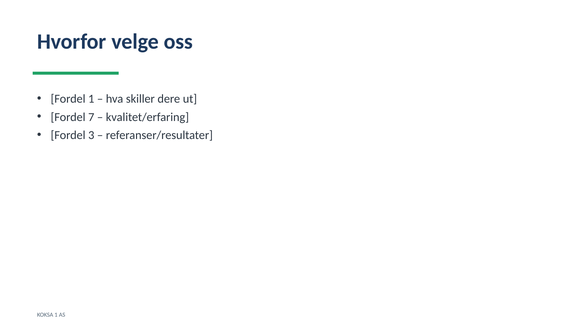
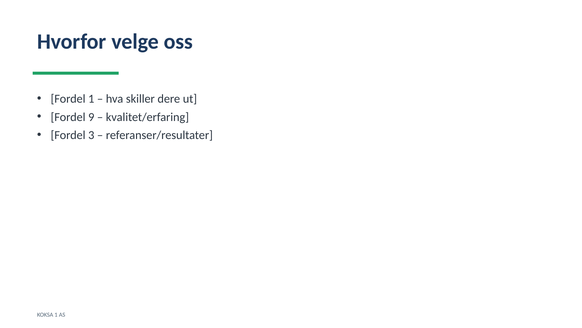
7: 7 -> 9
